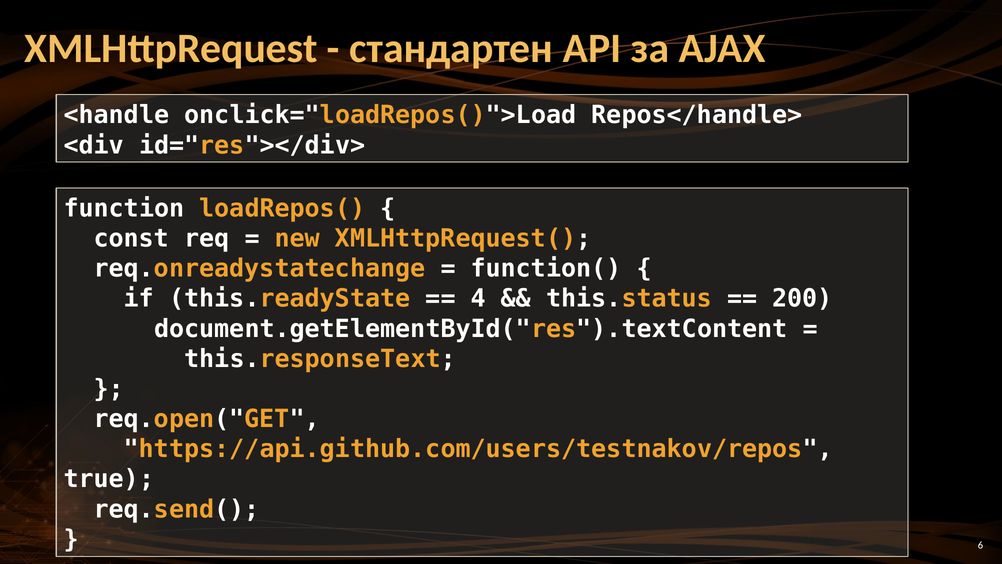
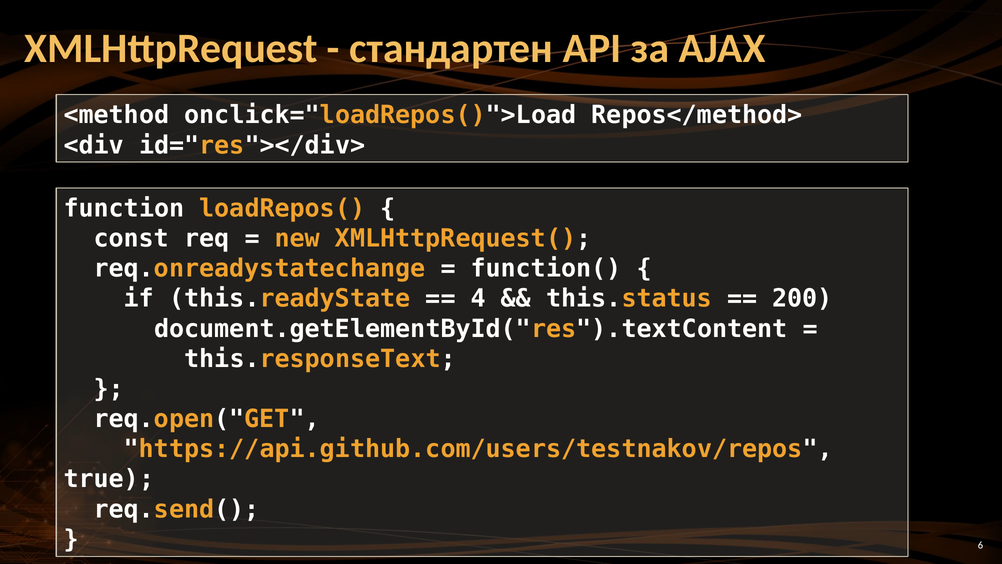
<handle: <handle -> <method
Repos</handle>: Repos</handle> -> Repos</method>
